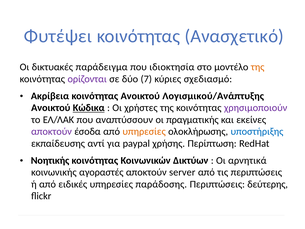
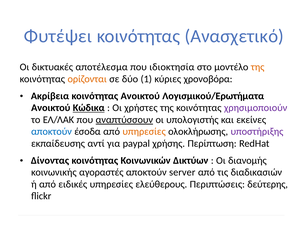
παράδειγμα: παράδειγμα -> αποτέλεσμα
ορίζονται colour: purple -> orange
7: 7 -> 1
σχεδιασμό: σχεδιασμό -> χρονοβόρα
Λογισμικού/Ανάπτυξης: Λογισμικού/Ανάπτυξης -> Λογισμικού/Ερωτήματα
αναπτύσσουν underline: none -> present
πραγματικής: πραγματικής -> υπολογιστής
αποκτούν at (51, 131) colour: purple -> blue
υποστήριξης colour: blue -> purple
Νοητικής: Νοητικής -> Δίνοντας
αρνητικά: αρνητικά -> διανομής
τις περιπτώσεις: περιπτώσεις -> διαδικασιών
παράδοσης: παράδοσης -> ελεύθερους
